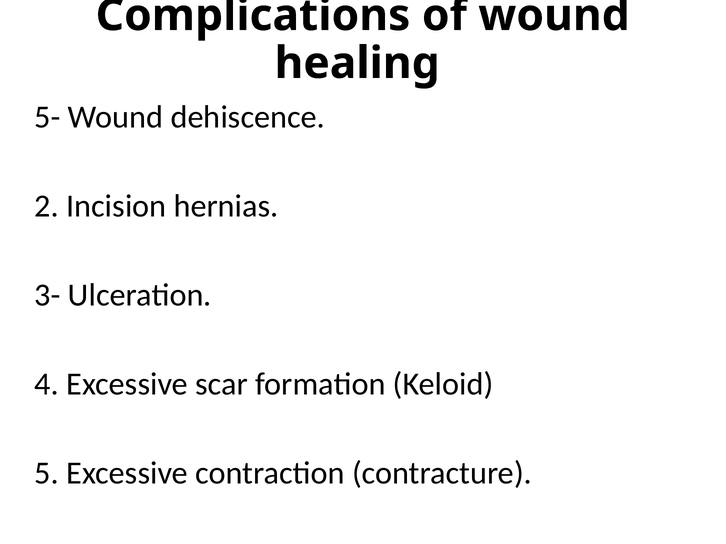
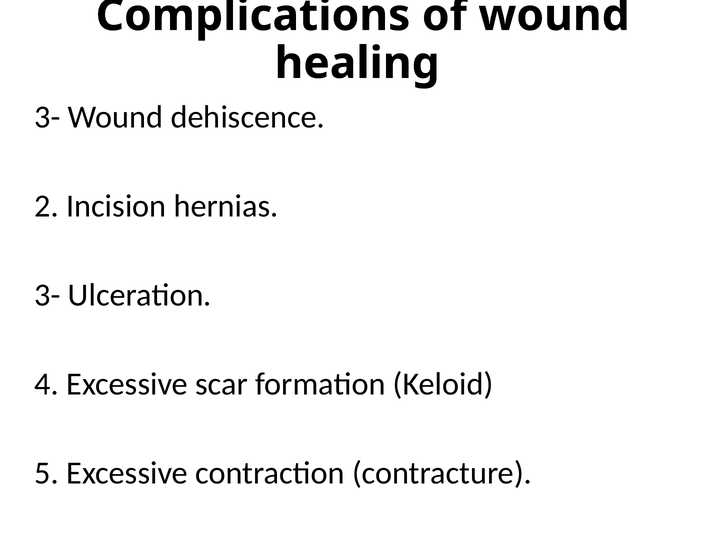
5- at (48, 117): 5- -> 3-
